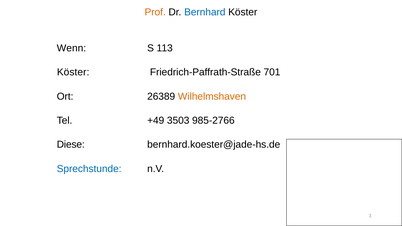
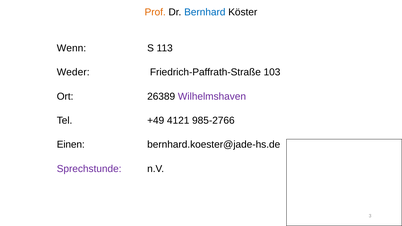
Köster at (73, 72): Köster -> Weder
701: 701 -> 103
Wilhelmshaven colour: orange -> purple
3503: 3503 -> 4121
Diese: Diese -> Einen
Sprechstunde colour: blue -> purple
